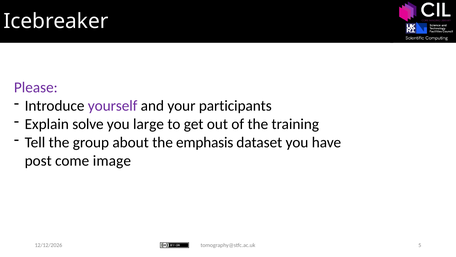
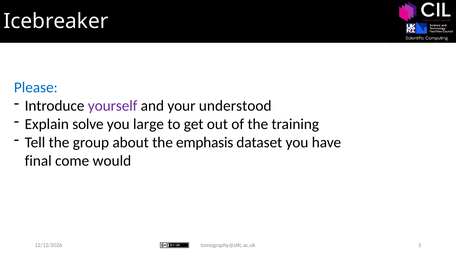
Please colour: purple -> blue
participants: participants -> understood
post: post -> final
image: image -> would
